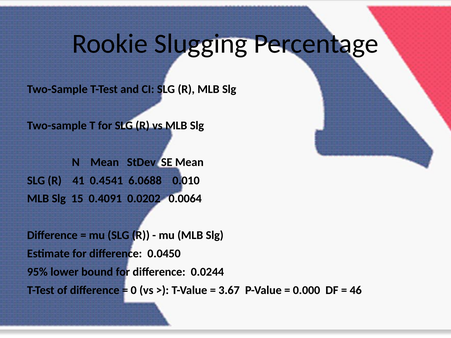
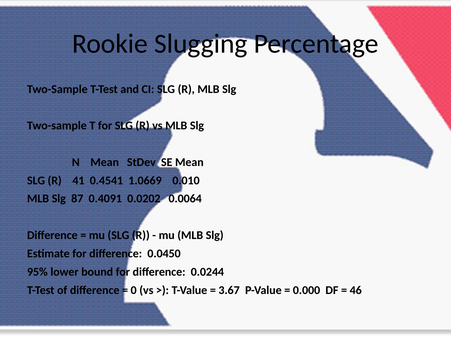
6.0688: 6.0688 -> 1.0669
15: 15 -> 87
